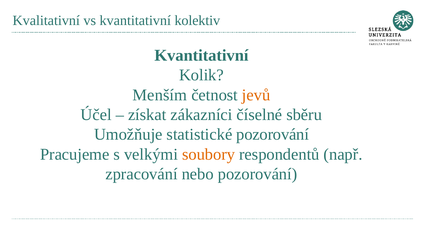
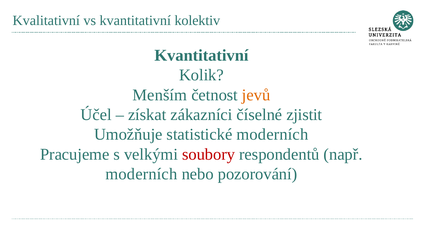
sběru: sběru -> zjistit
statistické pozorování: pozorování -> moderních
soubory colour: orange -> red
zpracování at (142, 174): zpracování -> moderních
